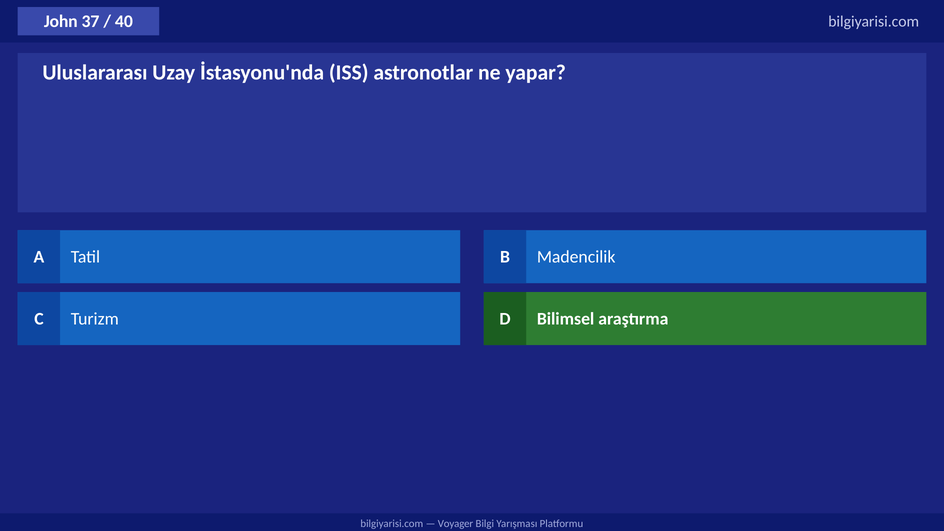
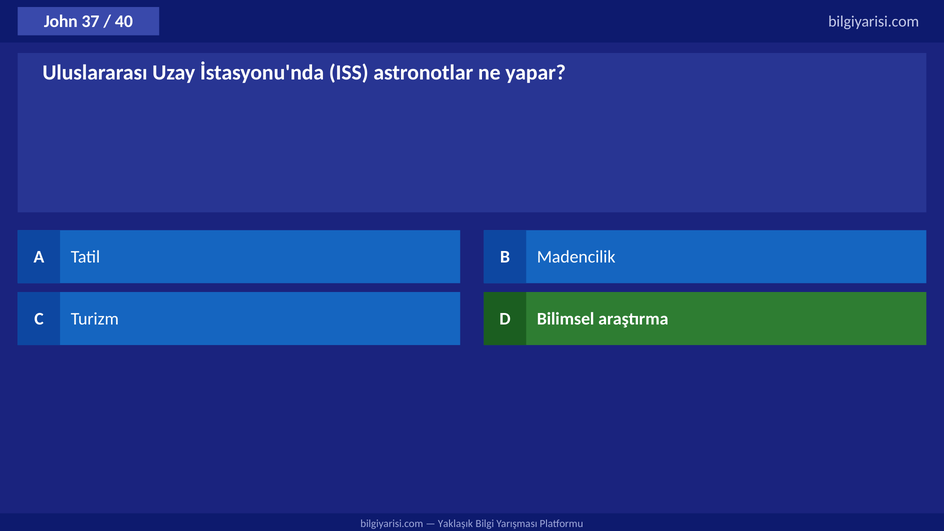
Voyager: Voyager -> Yaklaşık
